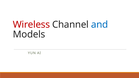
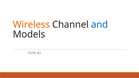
Wireless colour: red -> orange
